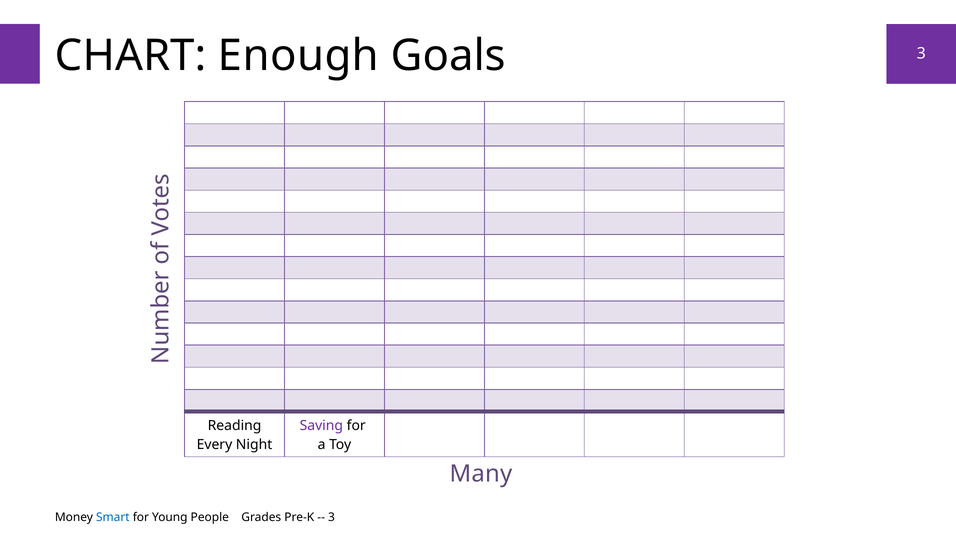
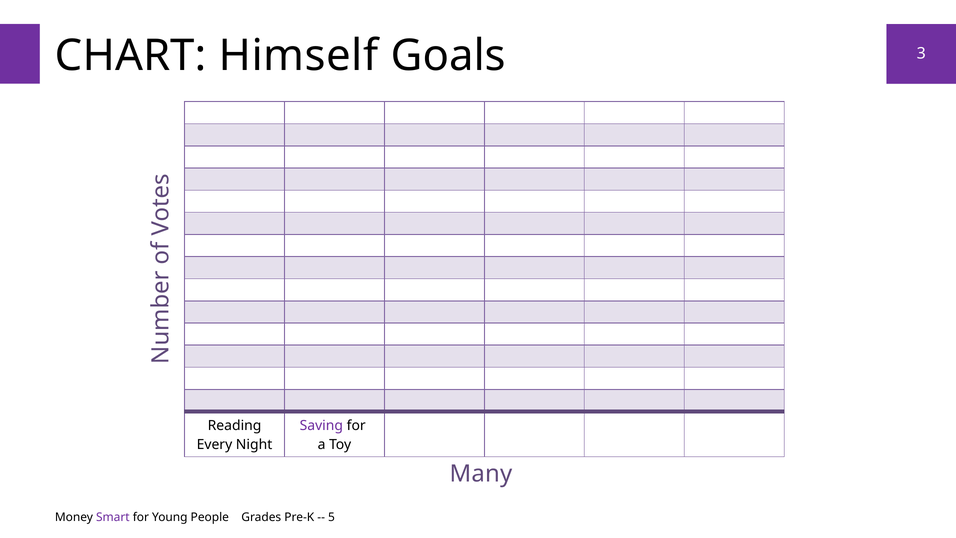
Enough: Enough -> Himself
Smart colour: blue -> purple
3 at (332, 517): 3 -> 5
